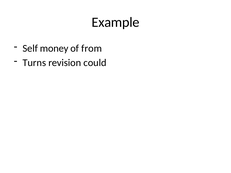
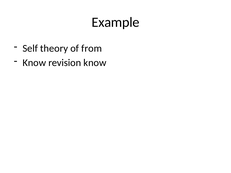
money: money -> theory
Turns at (34, 63): Turns -> Know
revision could: could -> know
